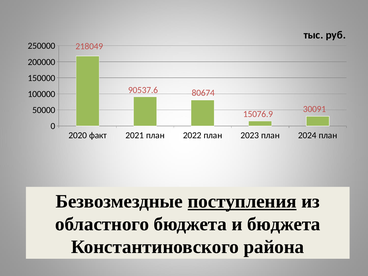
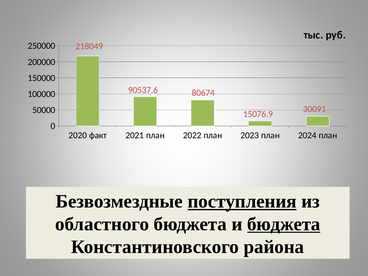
бюджета at (284, 224) underline: none -> present
